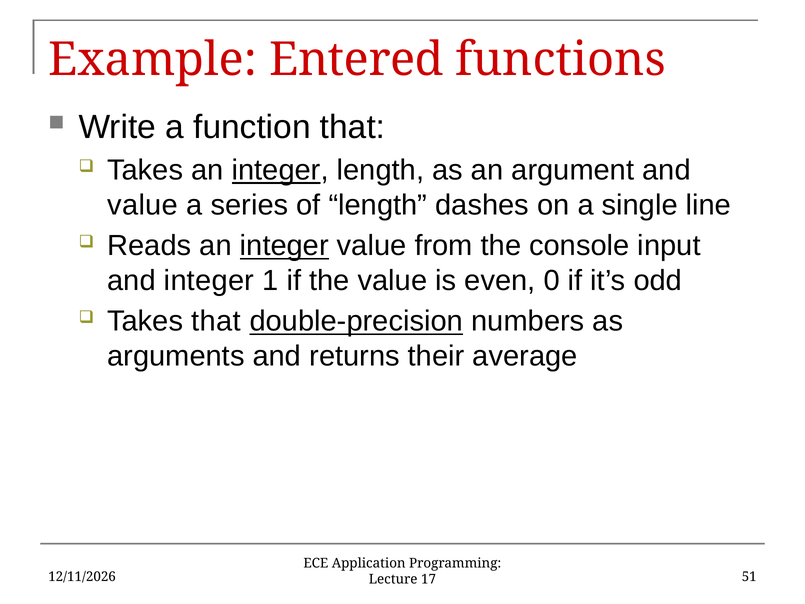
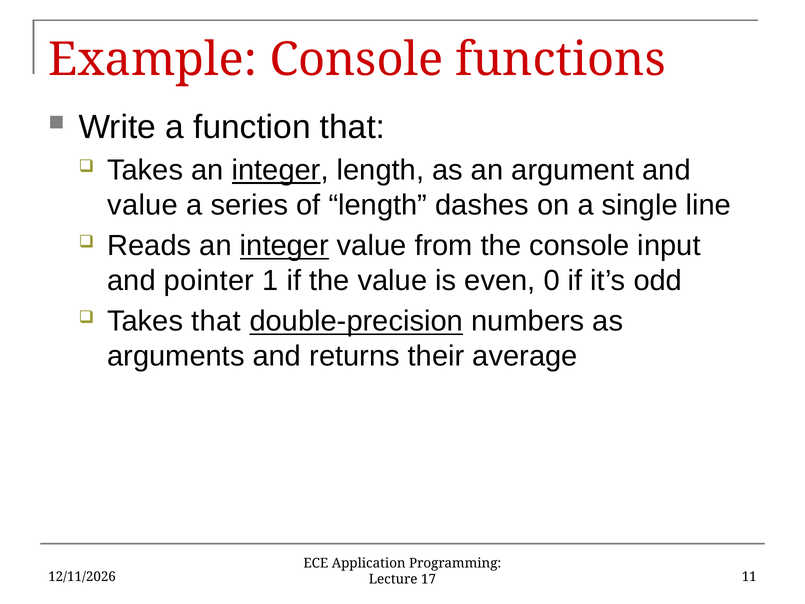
Example Entered: Entered -> Console
and integer: integer -> pointer
51: 51 -> 11
